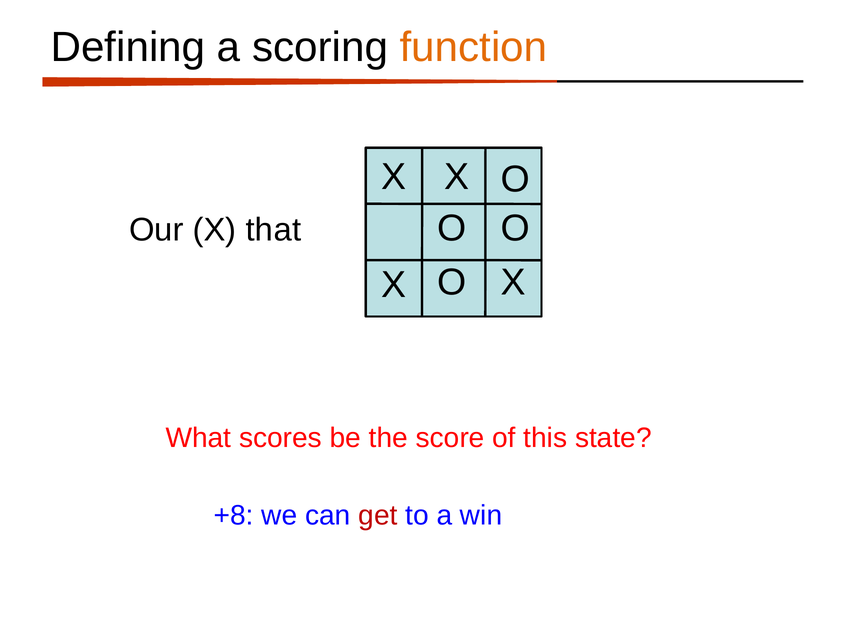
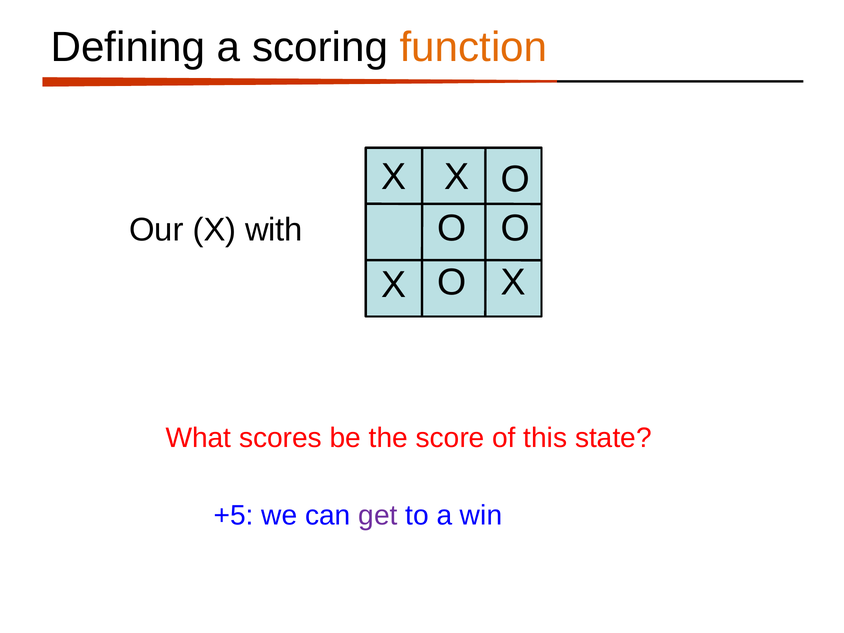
that: that -> with
+8: +8 -> +5
get colour: red -> purple
